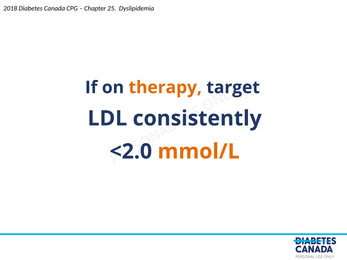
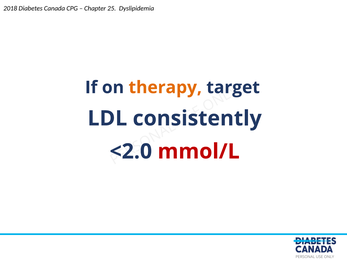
mmol/L colour: orange -> red
